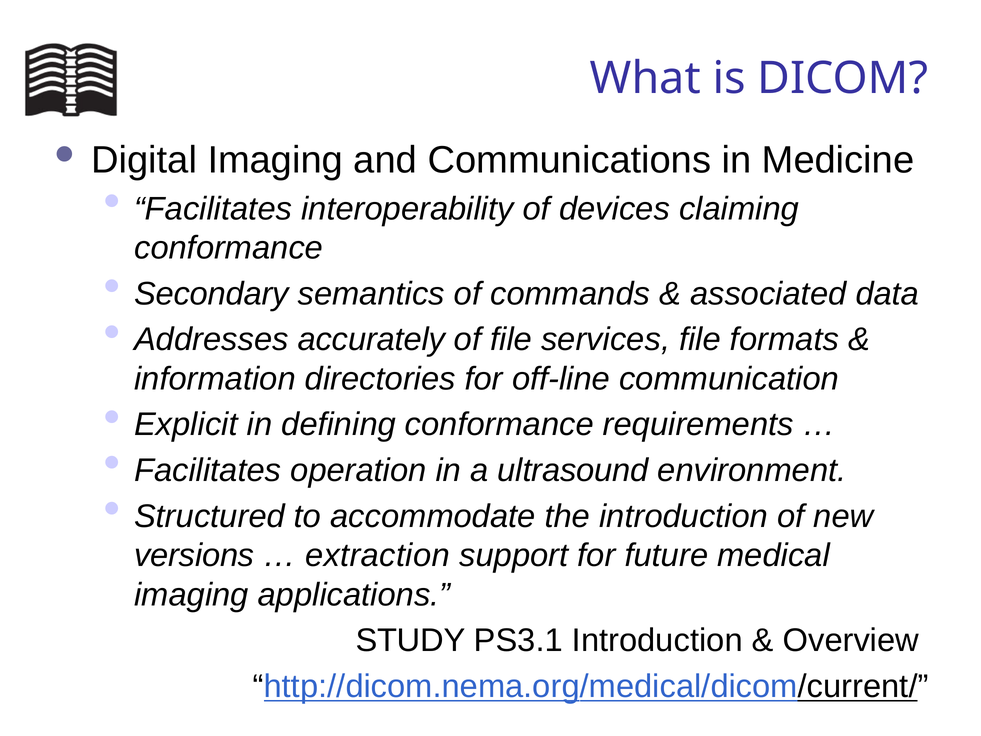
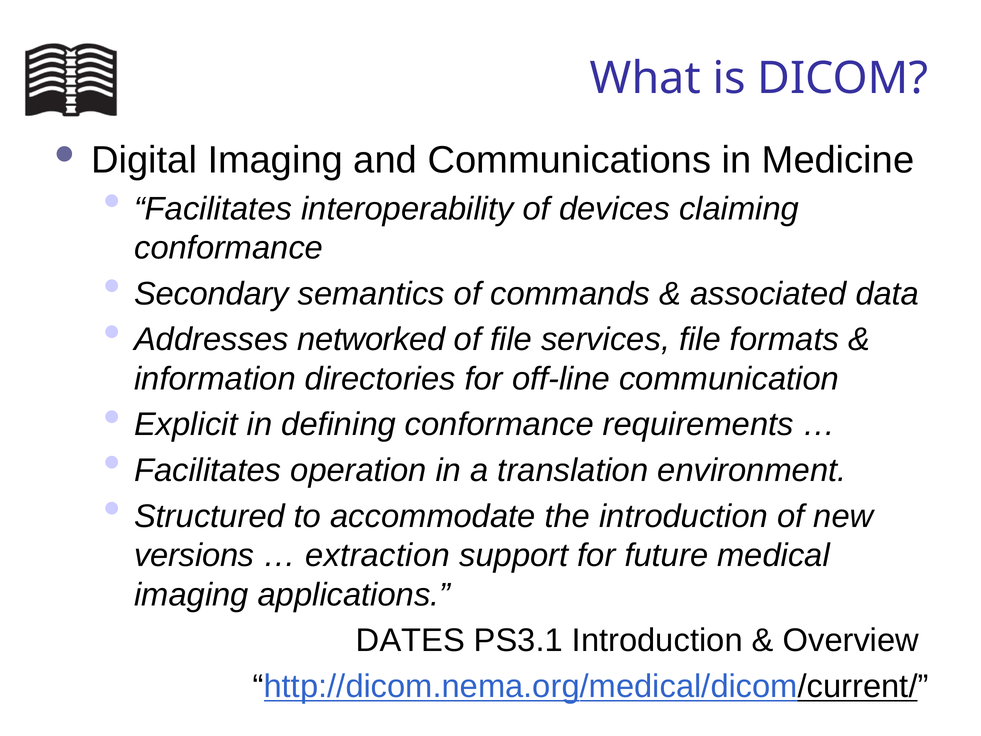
accurately: accurately -> networked
ultrasound: ultrasound -> translation
STUDY: STUDY -> DATES
